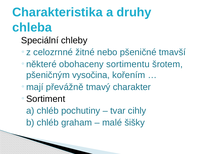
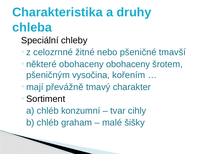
obohaceny sortimentu: sortimentu -> obohaceny
pochutiny: pochutiny -> konzumní
